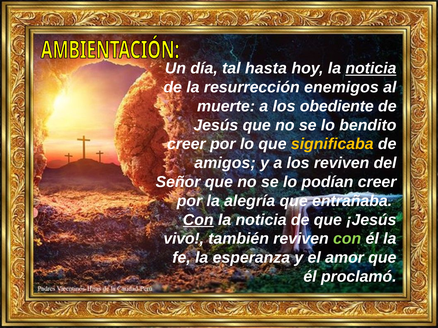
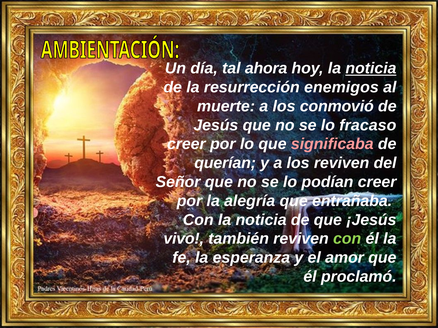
hasta: hasta -> ahora
obediente: obediente -> conmovió
bendito: bendito -> fracaso
significaba colour: yellow -> pink
amigos: amigos -> querían
Con at (198, 220) underline: present -> none
